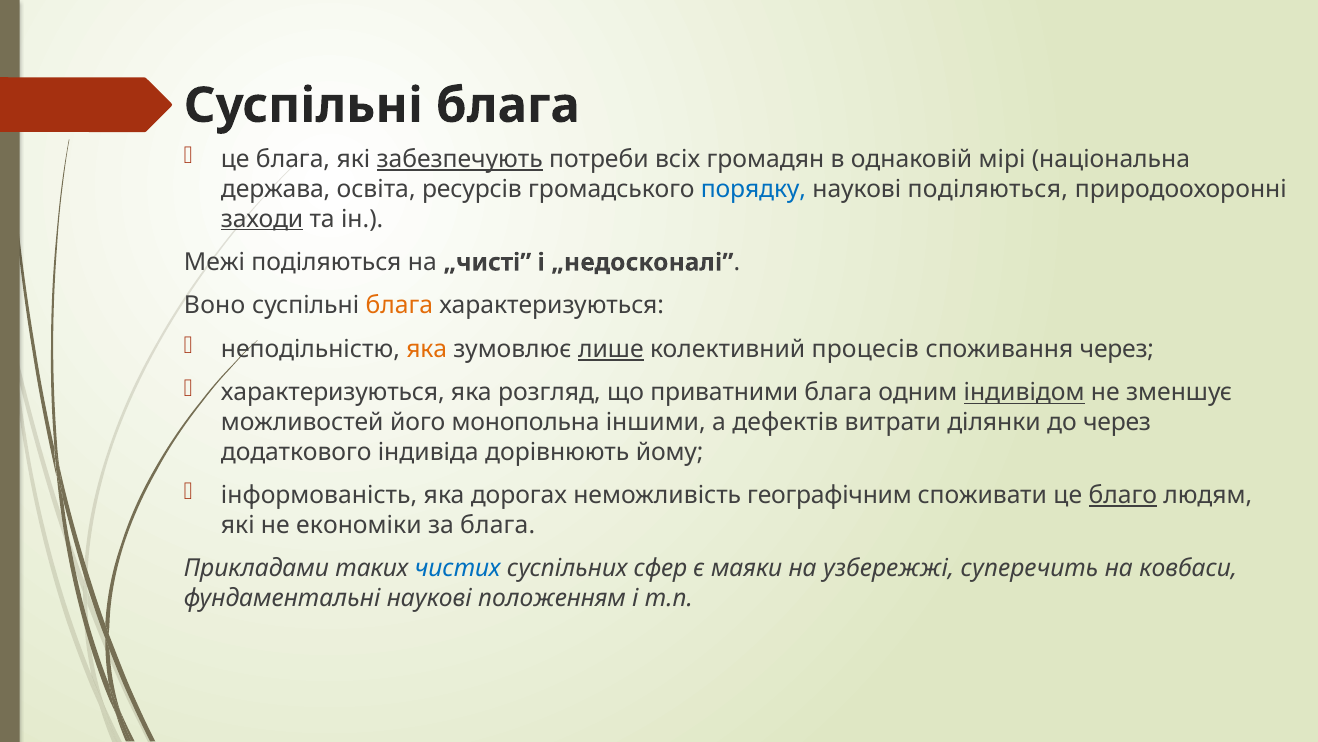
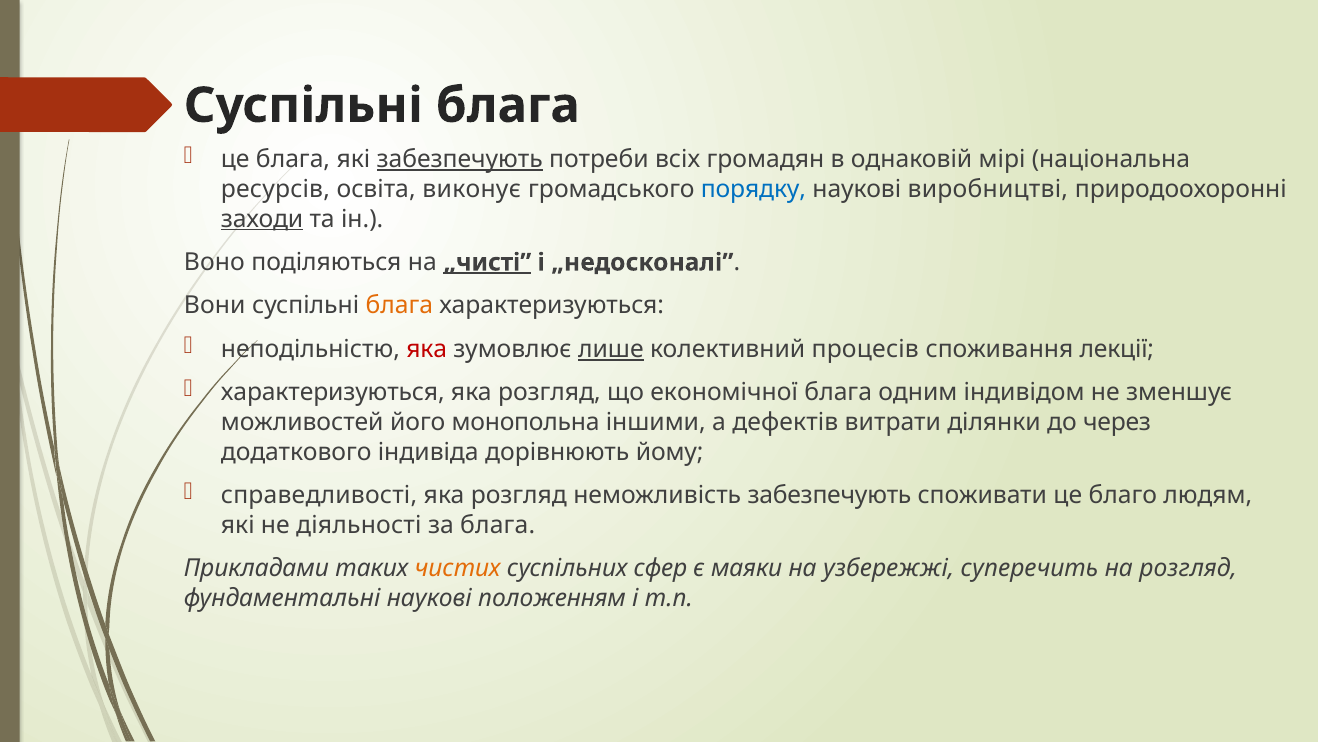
держава: держава -> ресурсів
ресурсів: ресурсів -> виконує
наукові поділяються: поділяються -> виробництві
Межі: Межі -> Воно
„чисті underline: none -> present
Воно: Воно -> Вони
яка at (427, 349) colour: orange -> red
споживання через: через -> лекції
приватними: приватними -> економічної
індивідом underline: present -> none
інформованість: інформованість -> справедливості
дорогах at (519, 495): дорогах -> розгляд
неможливість географічним: географічним -> забезпечують
благо underline: present -> none
економіки: економіки -> діяльності
чистих colour: blue -> orange
на ковбаси: ковбаси -> розгляд
